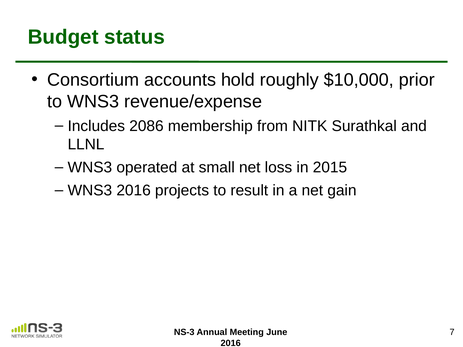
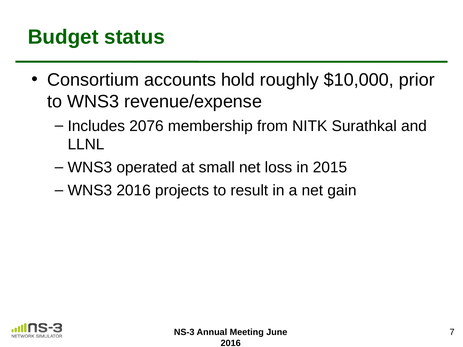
2086: 2086 -> 2076
